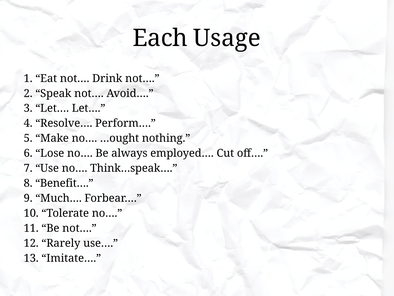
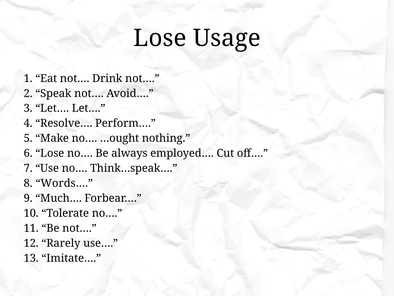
Each at (160, 38): Each -> Lose
Benefit…: Benefit… -> Words…
